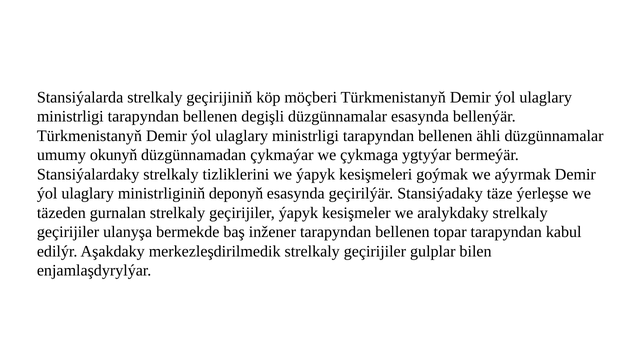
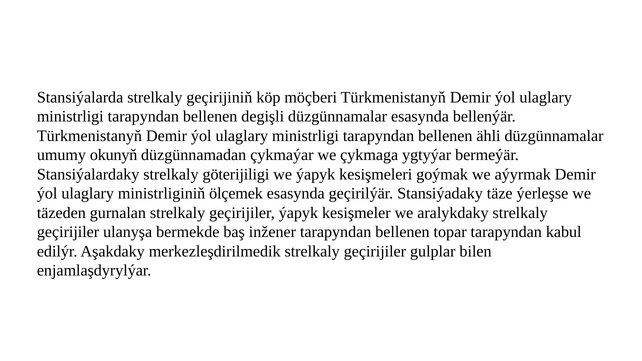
tizliklerini: tizliklerini -> göterijiligi
deponyň: deponyň -> ölçemek
